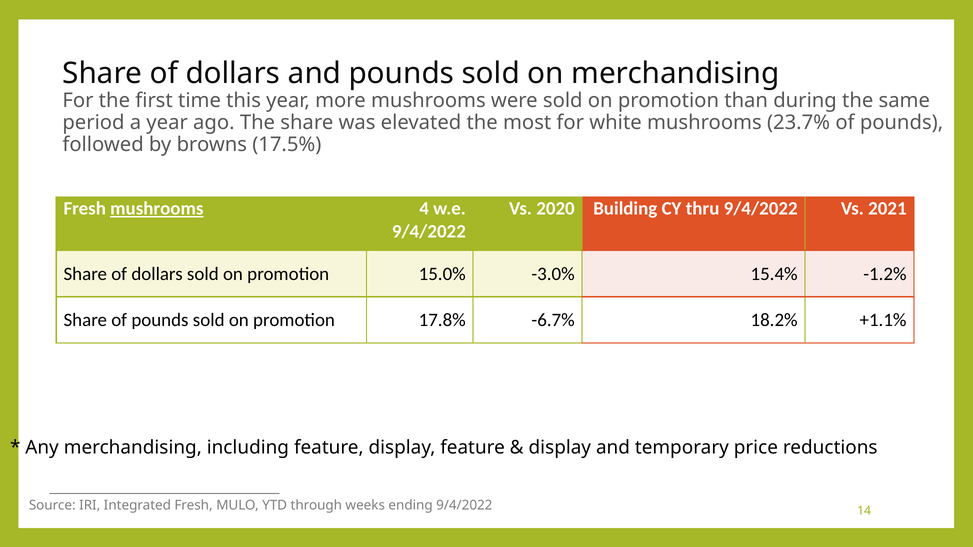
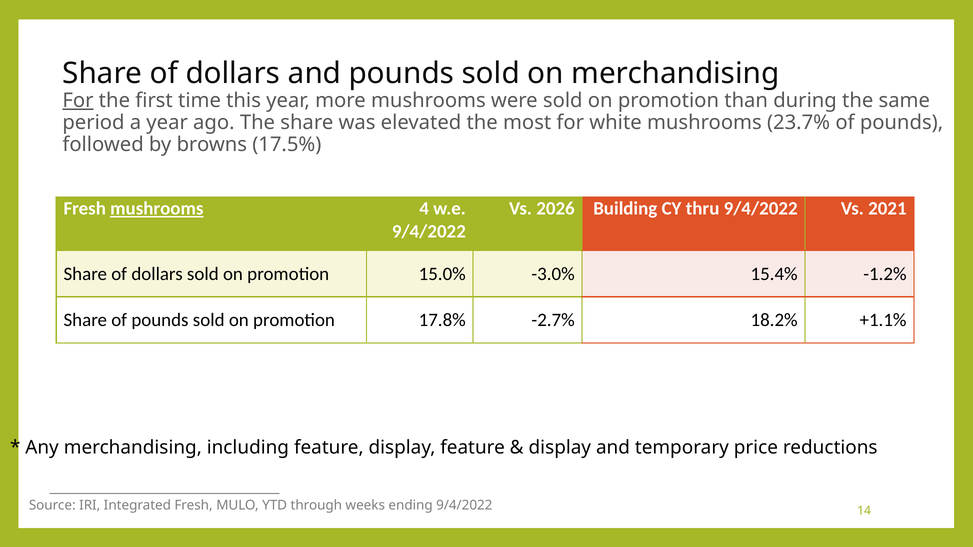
For at (78, 101) underline: none -> present
2020: 2020 -> 2026
-6.7%: -6.7% -> -2.7%
